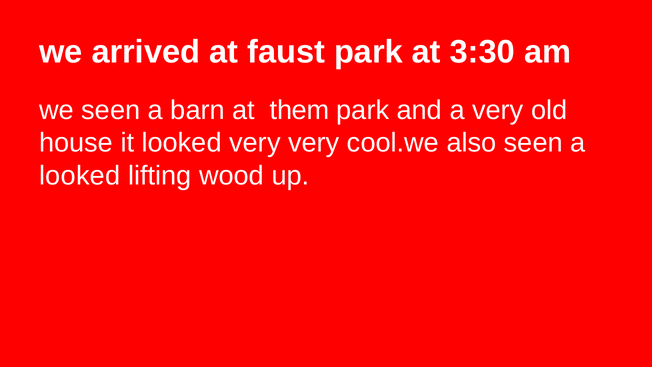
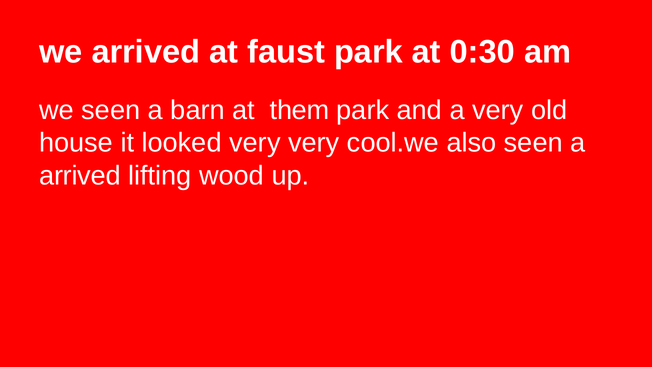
3:30: 3:30 -> 0:30
looked at (80, 175): looked -> arrived
